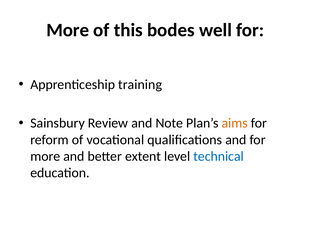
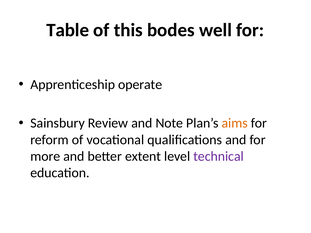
More at (68, 30): More -> Table
training: training -> operate
technical colour: blue -> purple
